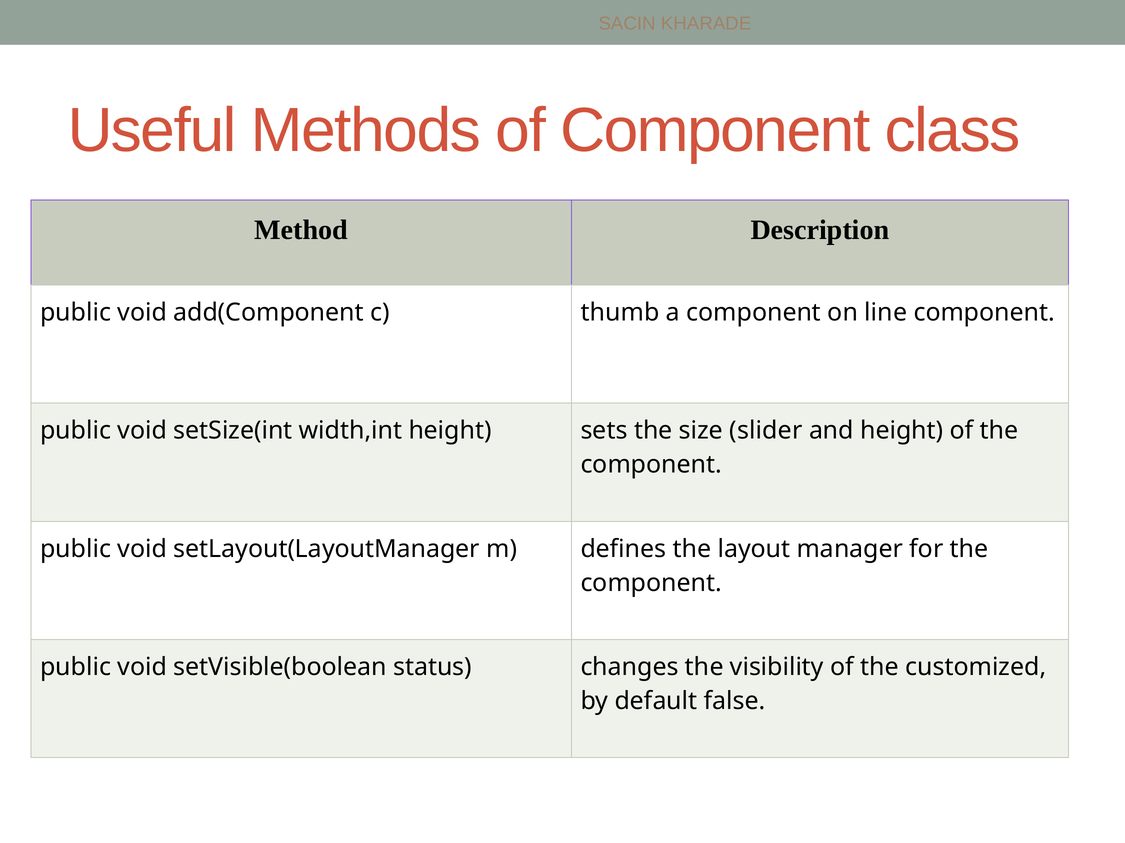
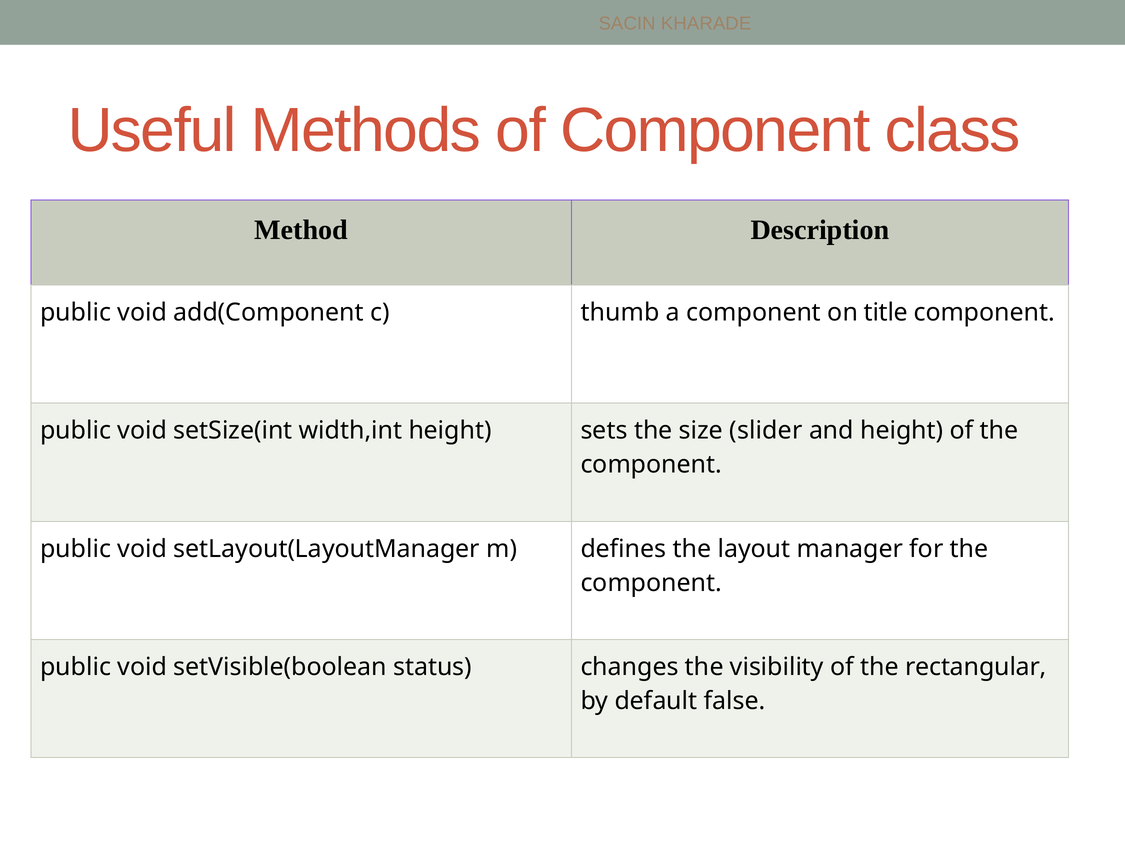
line: line -> title
customized: customized -> rectangular
